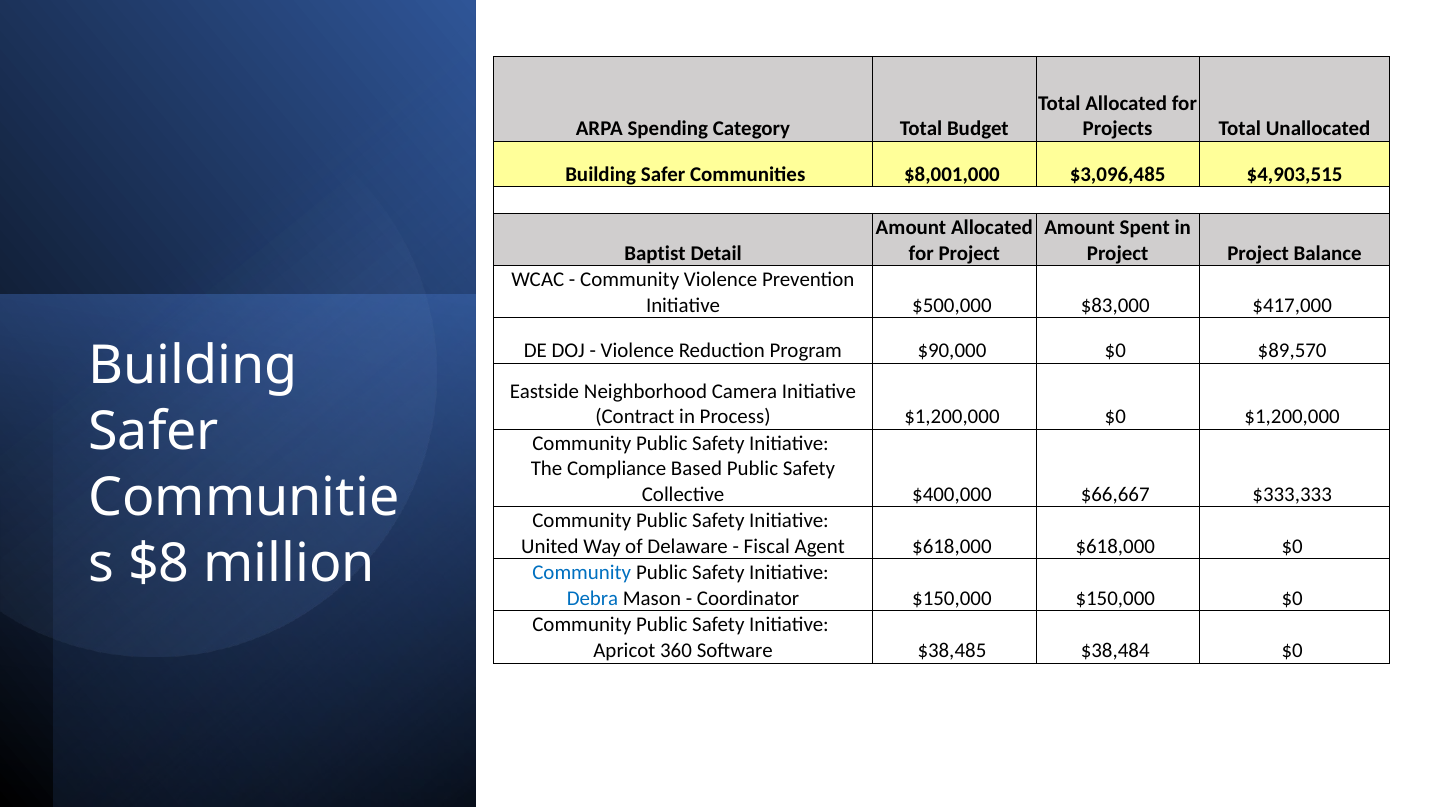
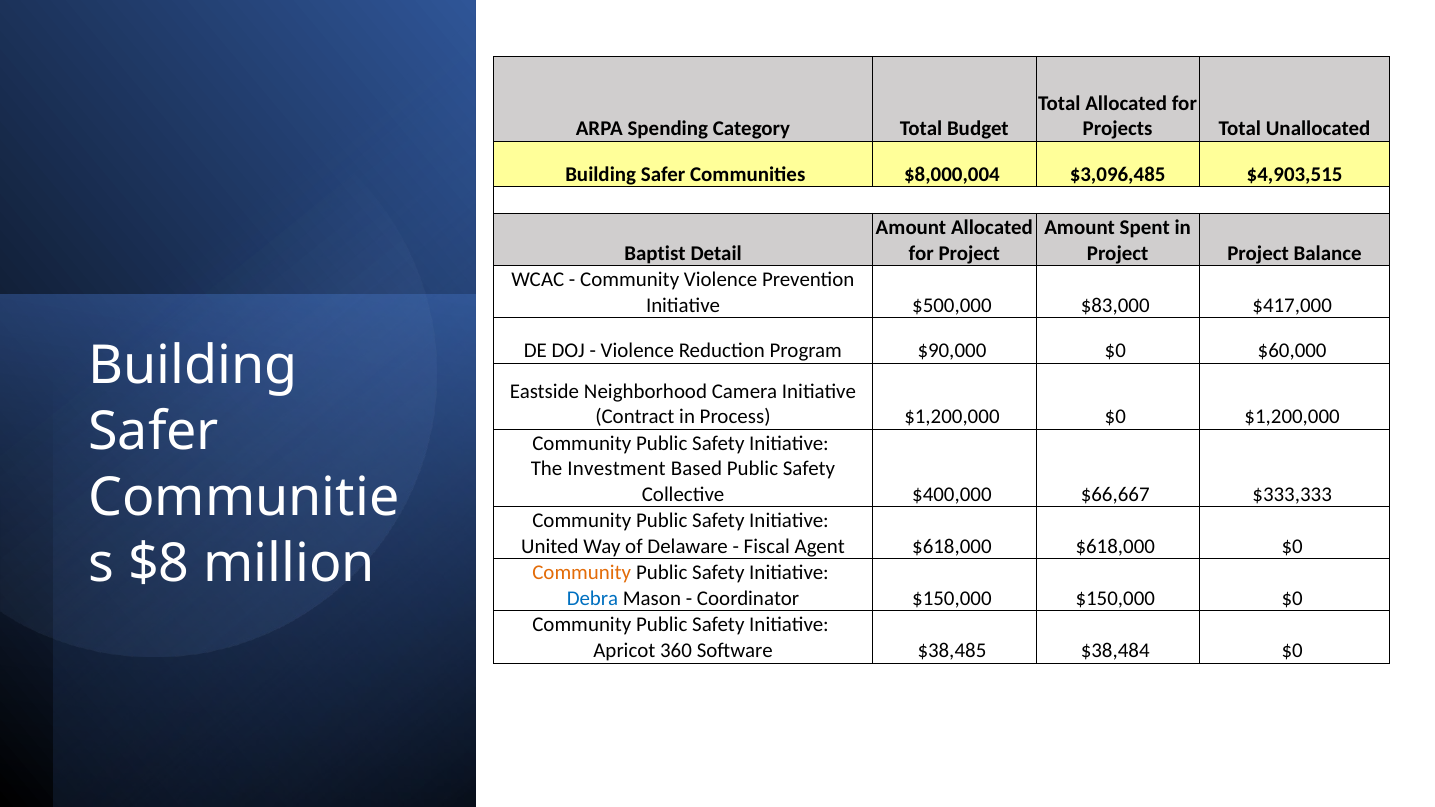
$8,001,000: $8,001,000 -> $8,000,004
$89,570: $89,570 -> $60,000
Compliance: Compliance -> Investment
Community at (582, 573) colour: blue -> orange
